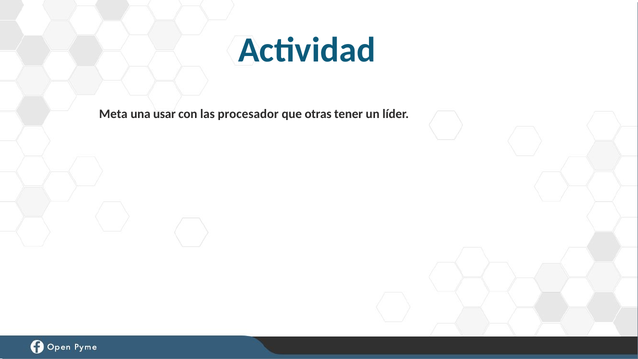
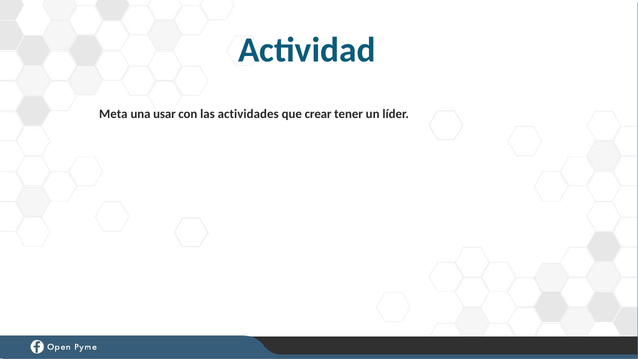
procesador: procesador -> actividades
otras: otras -> crear
